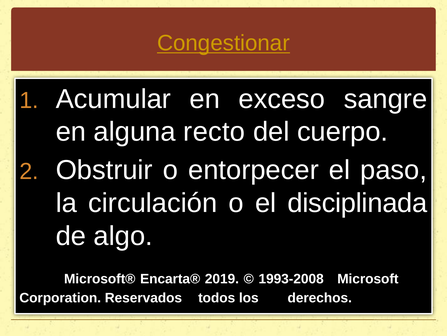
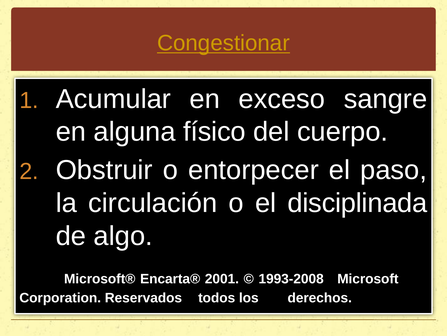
recto: recto -> físico
2019: 2019 -> 2001
